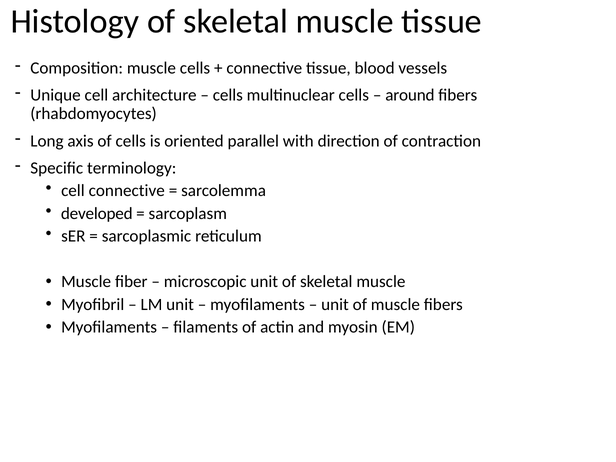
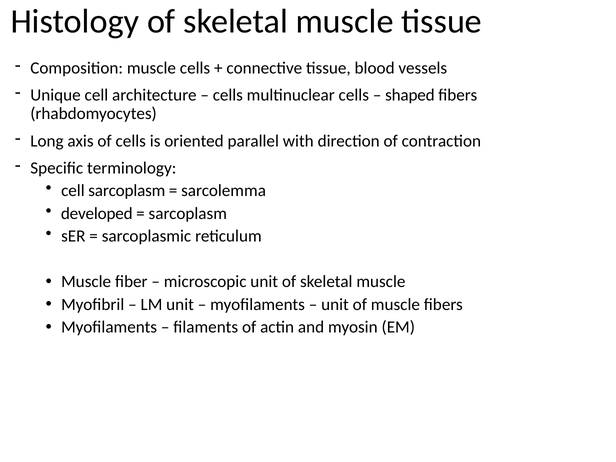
around: around -> shaped
cell connective: connective -> sarcoplasm
